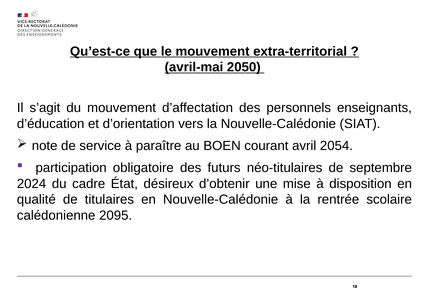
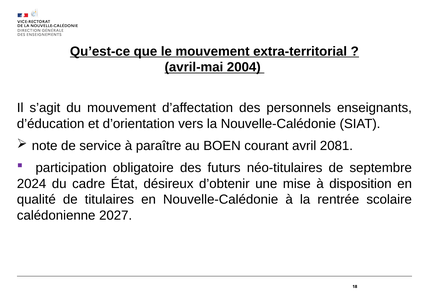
2050: 2050 -> 2004
2054: 2054 -> 2081
2095: 2095 -> 2027
